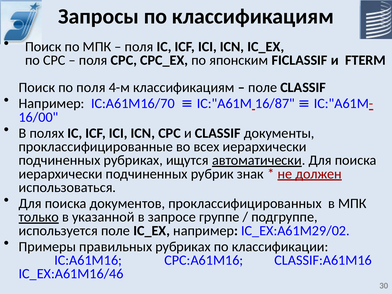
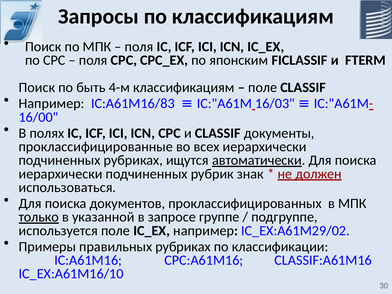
по поля: поля -> быть
IC:A61M16/70: IC:A61M16/70 -> IC:A61M16/83
16/87: 16/87 -> 16/03
IC_EX:A61M16/46: IC_EX:A61M16/46 -> IC_EX:A61M16/10
